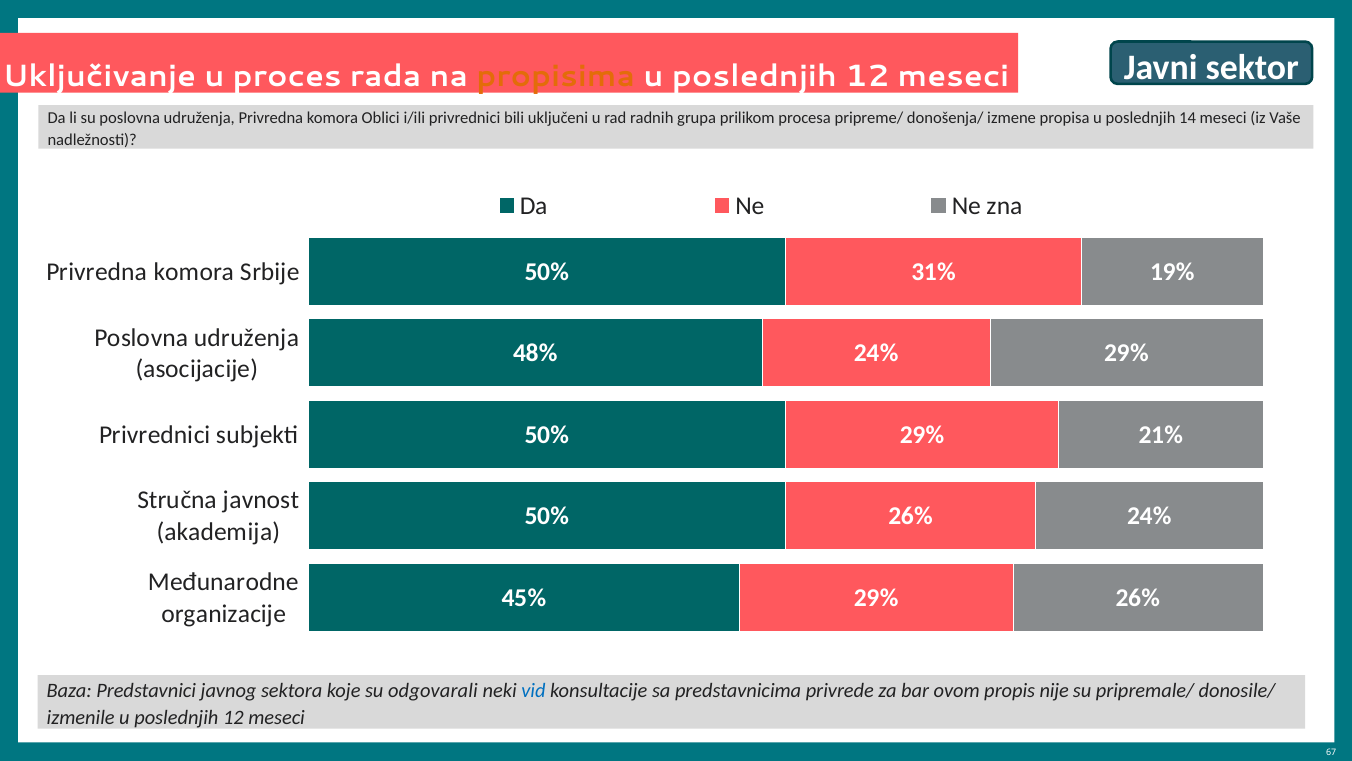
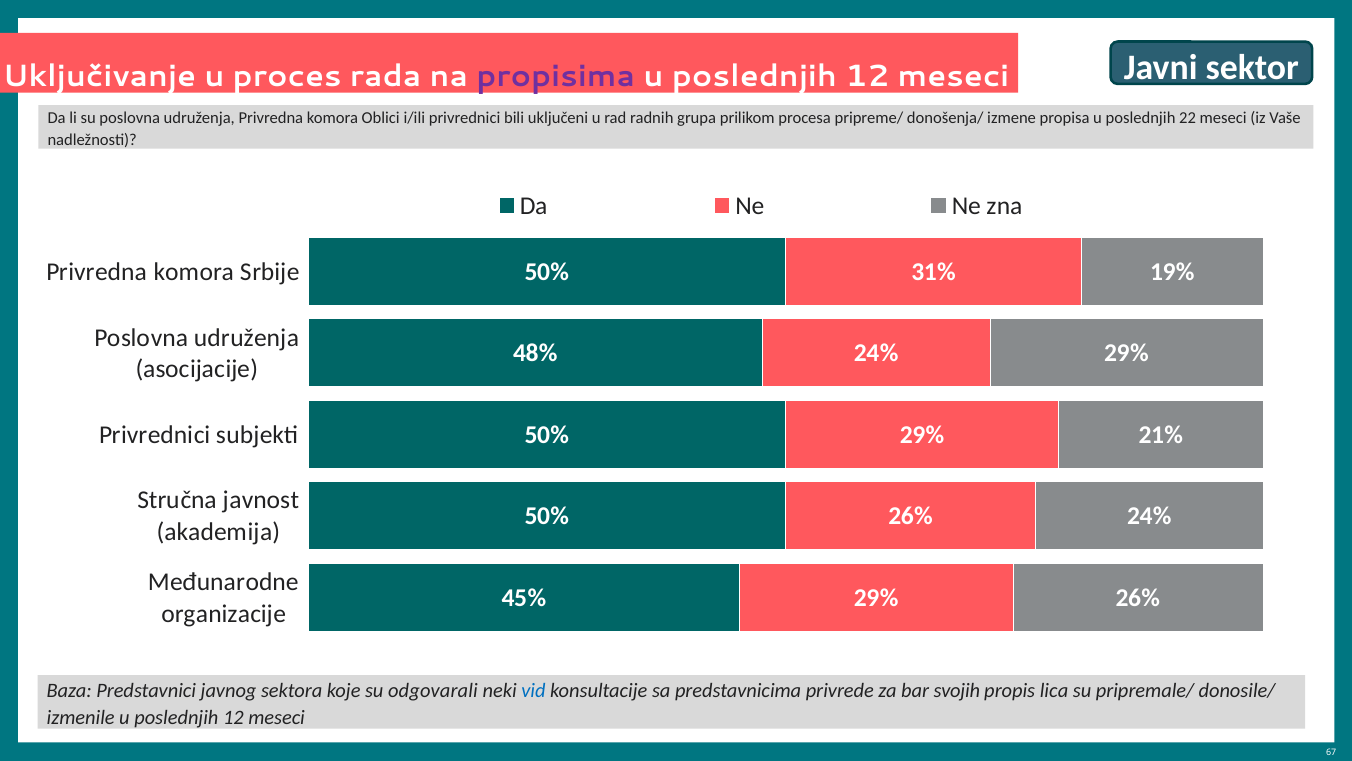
propisima colour: orange -> purple
14: 14 -> 22
ovom: ovom -> svojih
nije: nije -> lica
